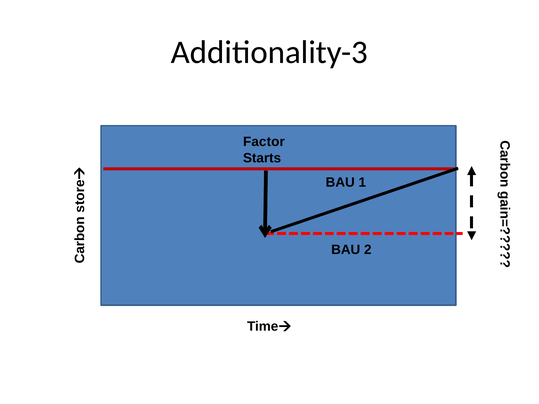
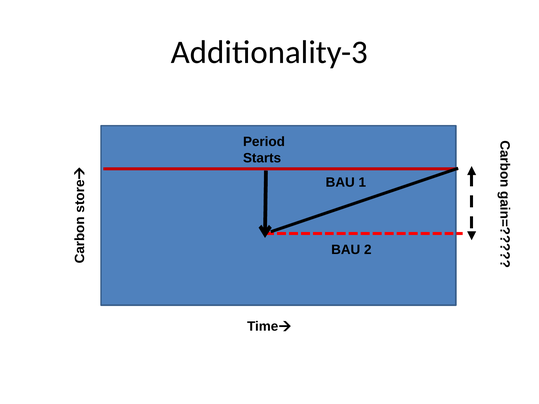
Factor: Factor -> Period
